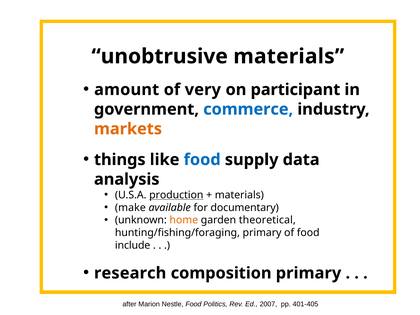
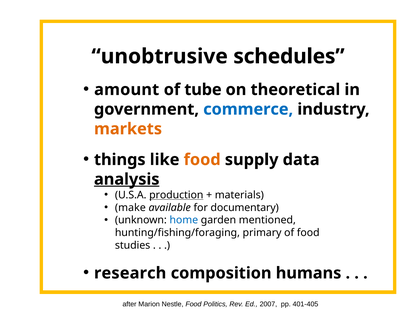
unobtrusive materials: materials -> schedules
very: very -> tube
participant: participant -> theoretical
food at (202, 160) colour: blue -> orange
analysis underline: none -> present
home colour: orange -> blue
theoretical: theoretical -> mentioned
include: include -> studies
composition primary: primary -> humans
